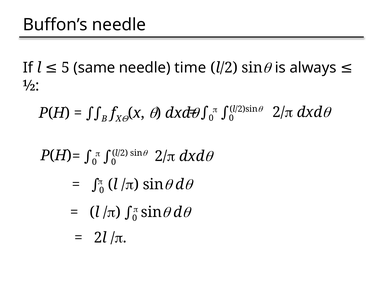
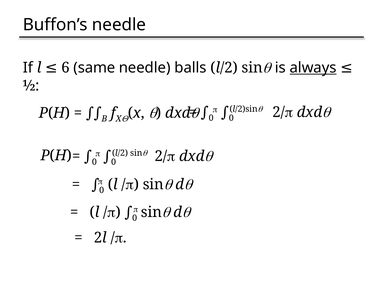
time: time -> balls
always underline: none -> present
5: 5 -> 6
